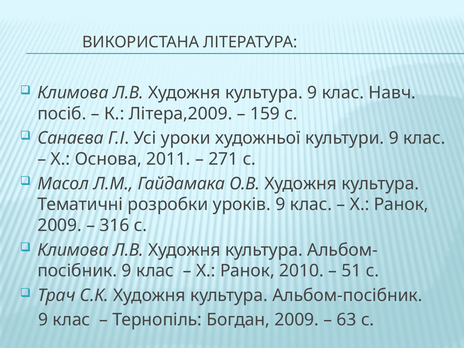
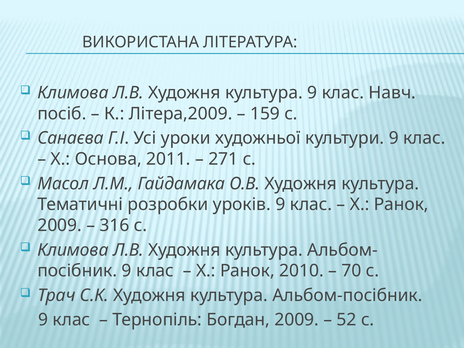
51: 51 -> 70
63: 63 -> 52
